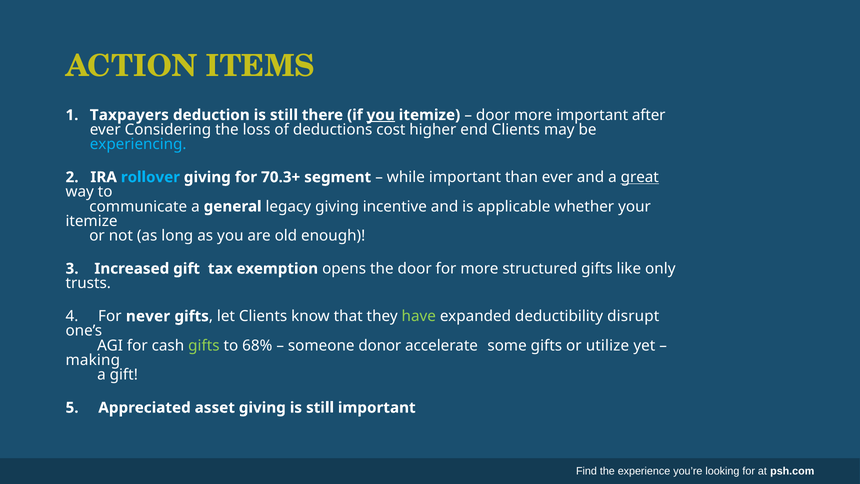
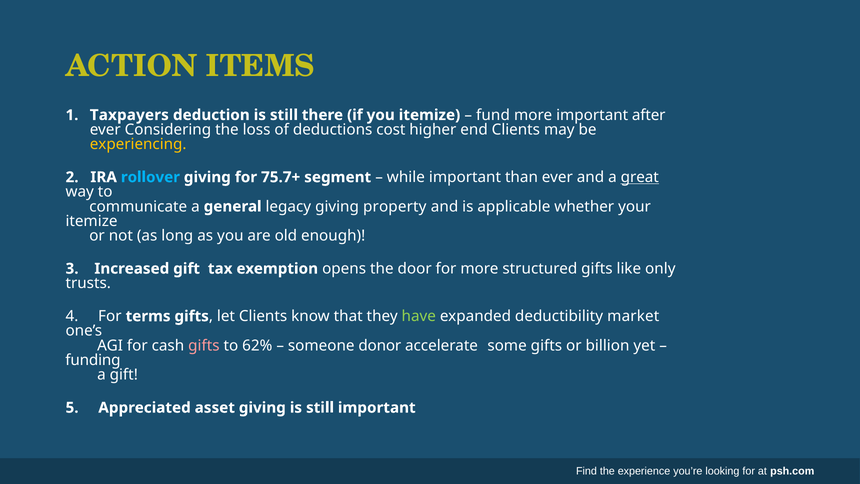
you at (381, 115) underline: present -> none
door at (493, 115): door -> fund
experiencing colour: light blue -> yellow
70.3+: 70.3+ -> 75.7+
incentive: incentive -> property
never: never -> terms
disrupt: disrupt -> market
gifts at (204, 345) colour: light green -> pink
68%: 68% -> 62%
utilize: utilize -> billion
making: making -> funding
